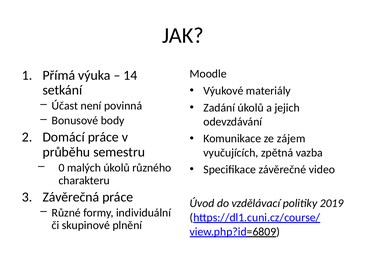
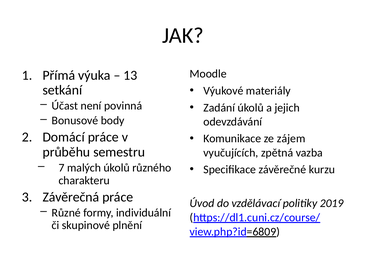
14: 14 -> 13
0: 0 -> 7
video: video -> kurzu
